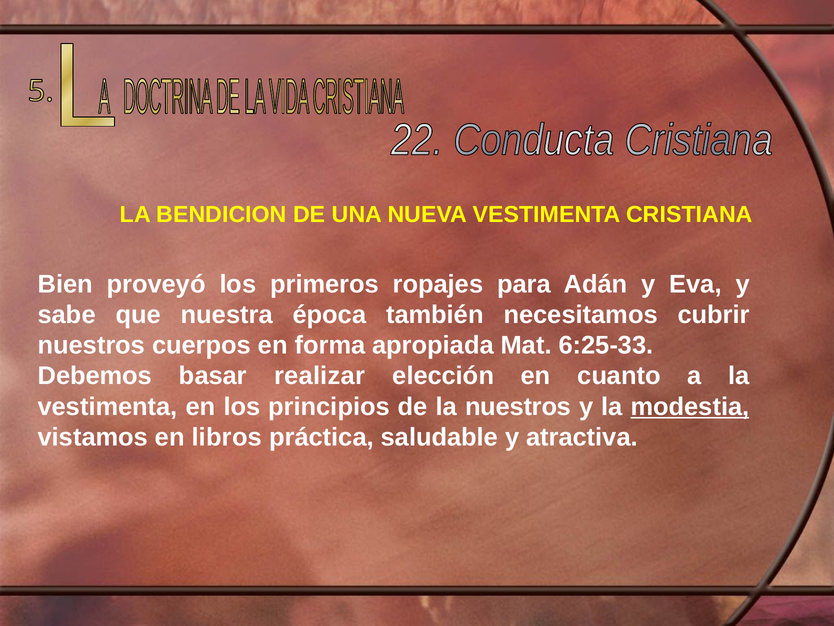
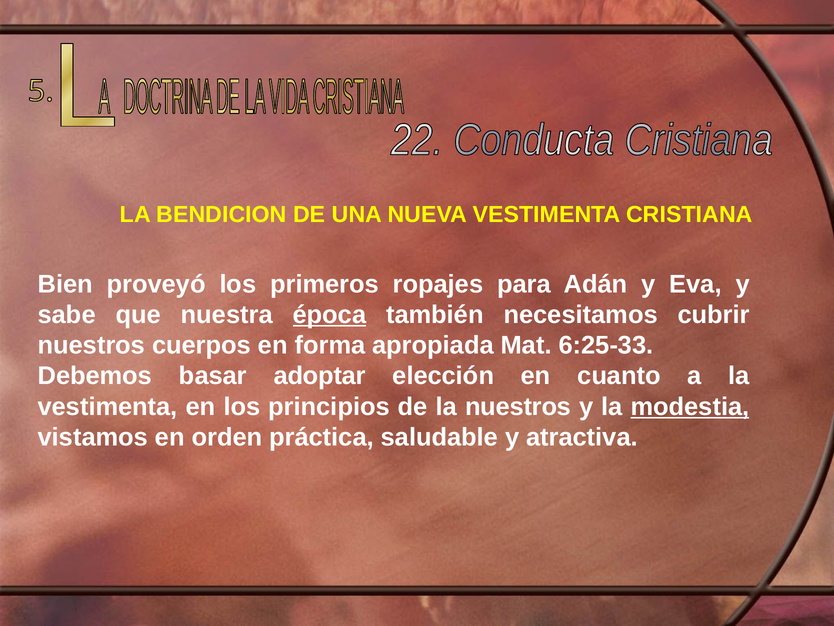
época underline: none -> present
realizar: realizar -> adoptar
libros: libros -> orden
